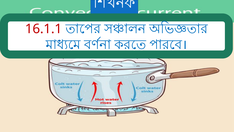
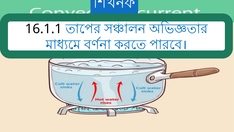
16.1.1 colour: red -> black
